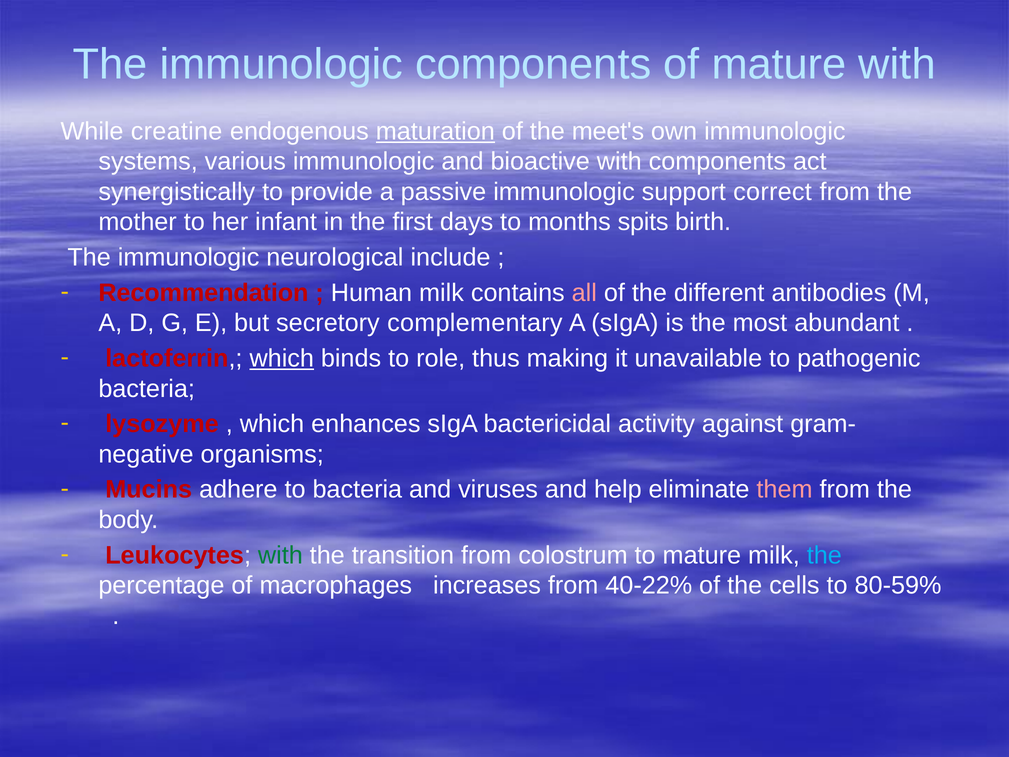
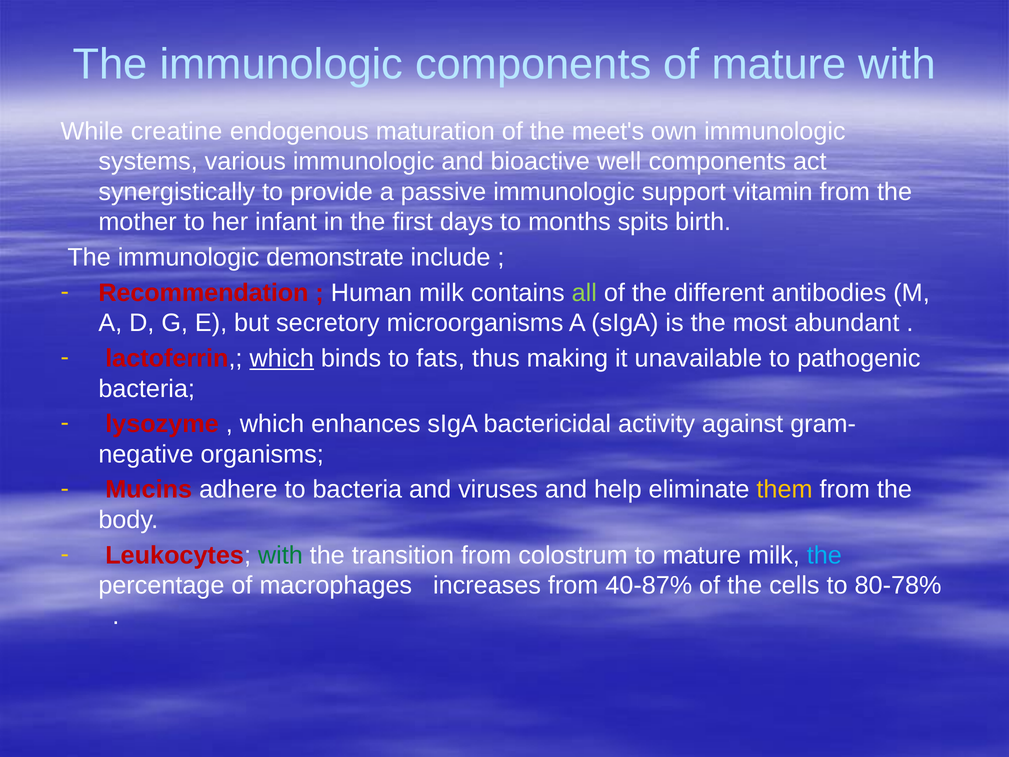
maturation underline: present -> none
bioactive with: with -> well
correct: correct -> vitamin
neurological: neurological -> demonstrate
all colour: pink -> light green
complementary: complementary -> microorganisms
role: role -> fats
them colour: pink -> yellow
40-22%: 40-22% -> 40-87%
80-59%: 80-59% -> 80-78%
